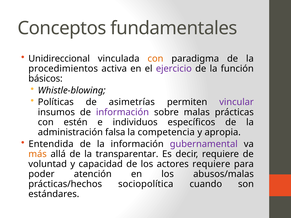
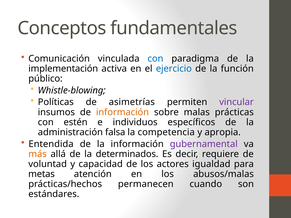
Unidireccional: Unidireccional -> Comunicación
con at (155, 59) colour: orange -> blue
procedimientos: procedimientos -> implementación
ejercicio colour: purple -> blue
básicos: básicos -> público
información at (122, 112) colour: purple -> orange
transparentar: transparentar -> determinados
actores requiere: requiere -> igualdad
poder: poder -> metas
sociopolítica: sociopolítica -> permanecen
